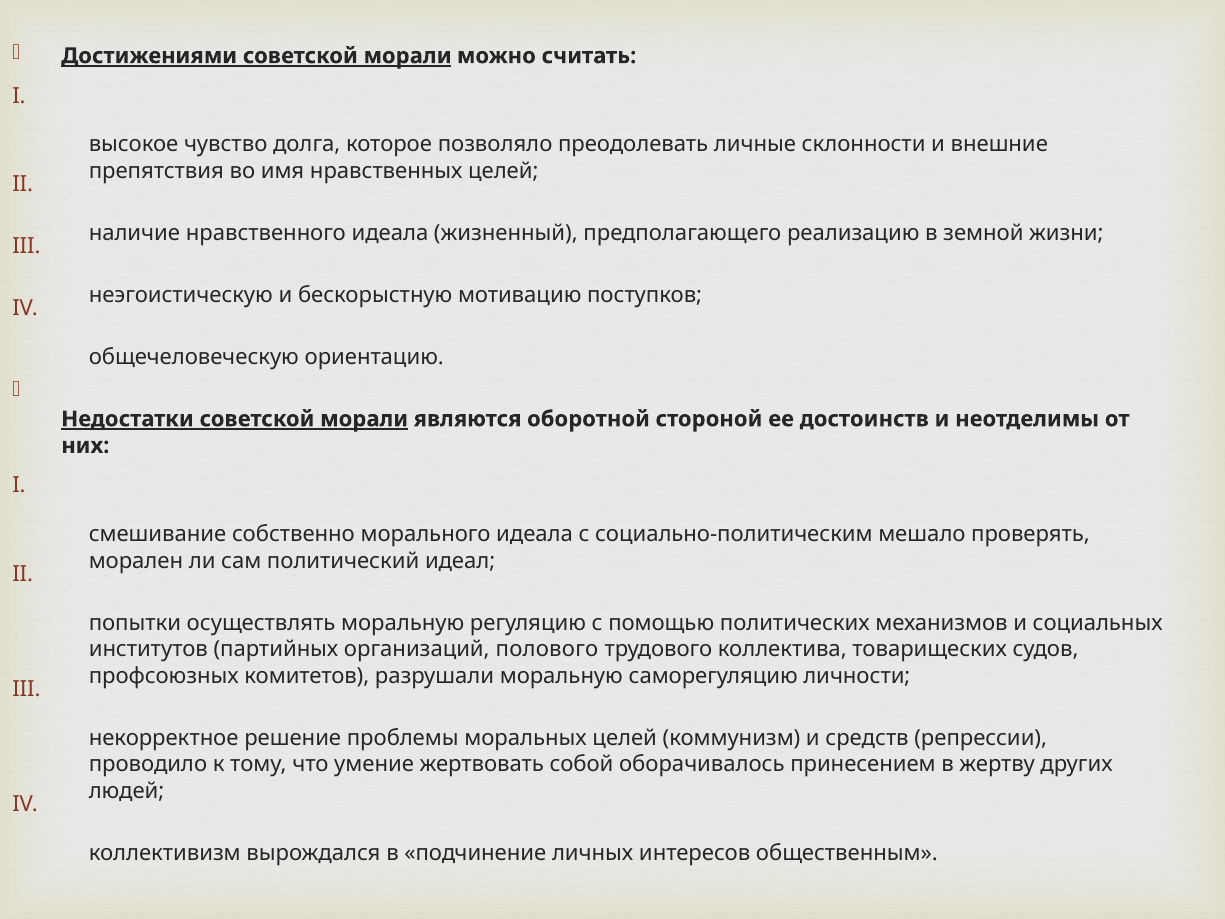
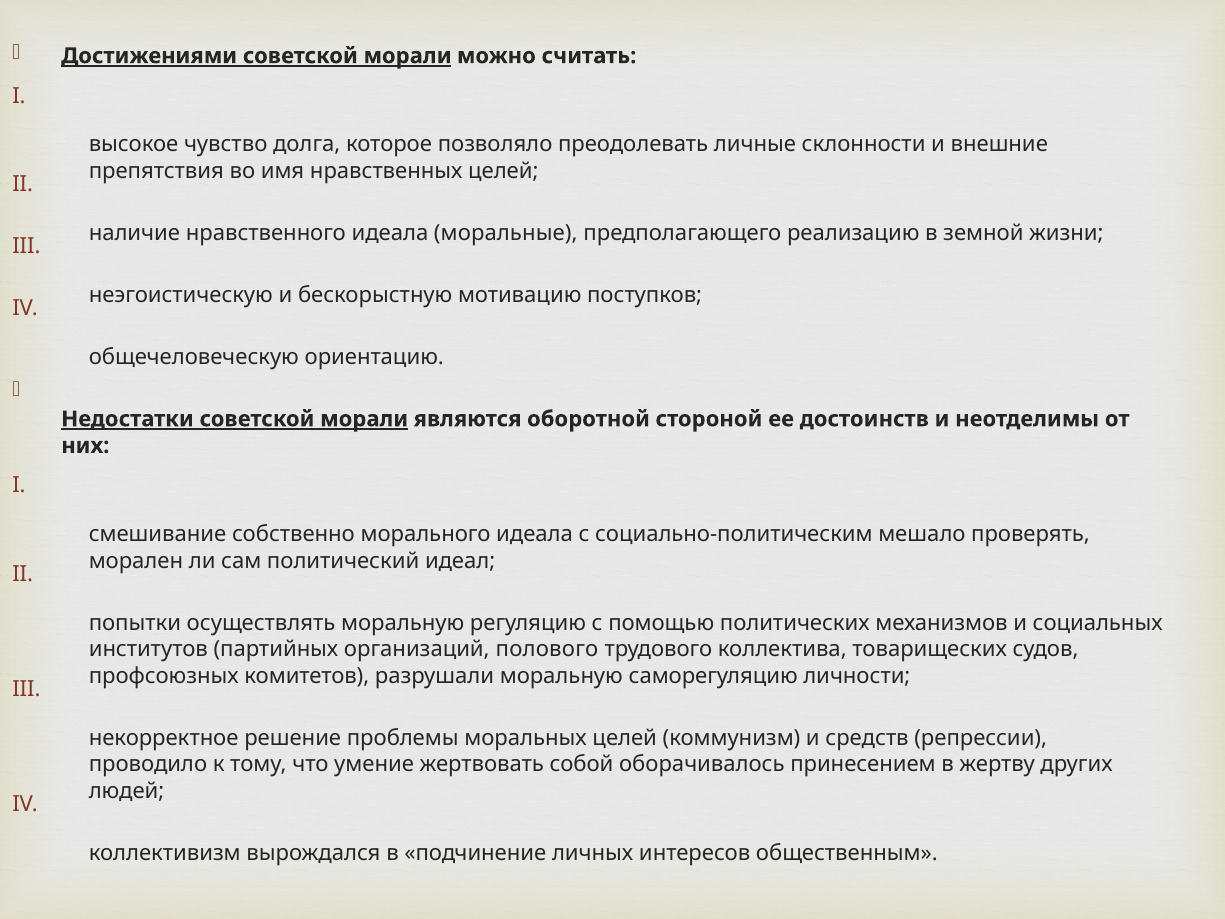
жизненный: жизненный -> моральные
